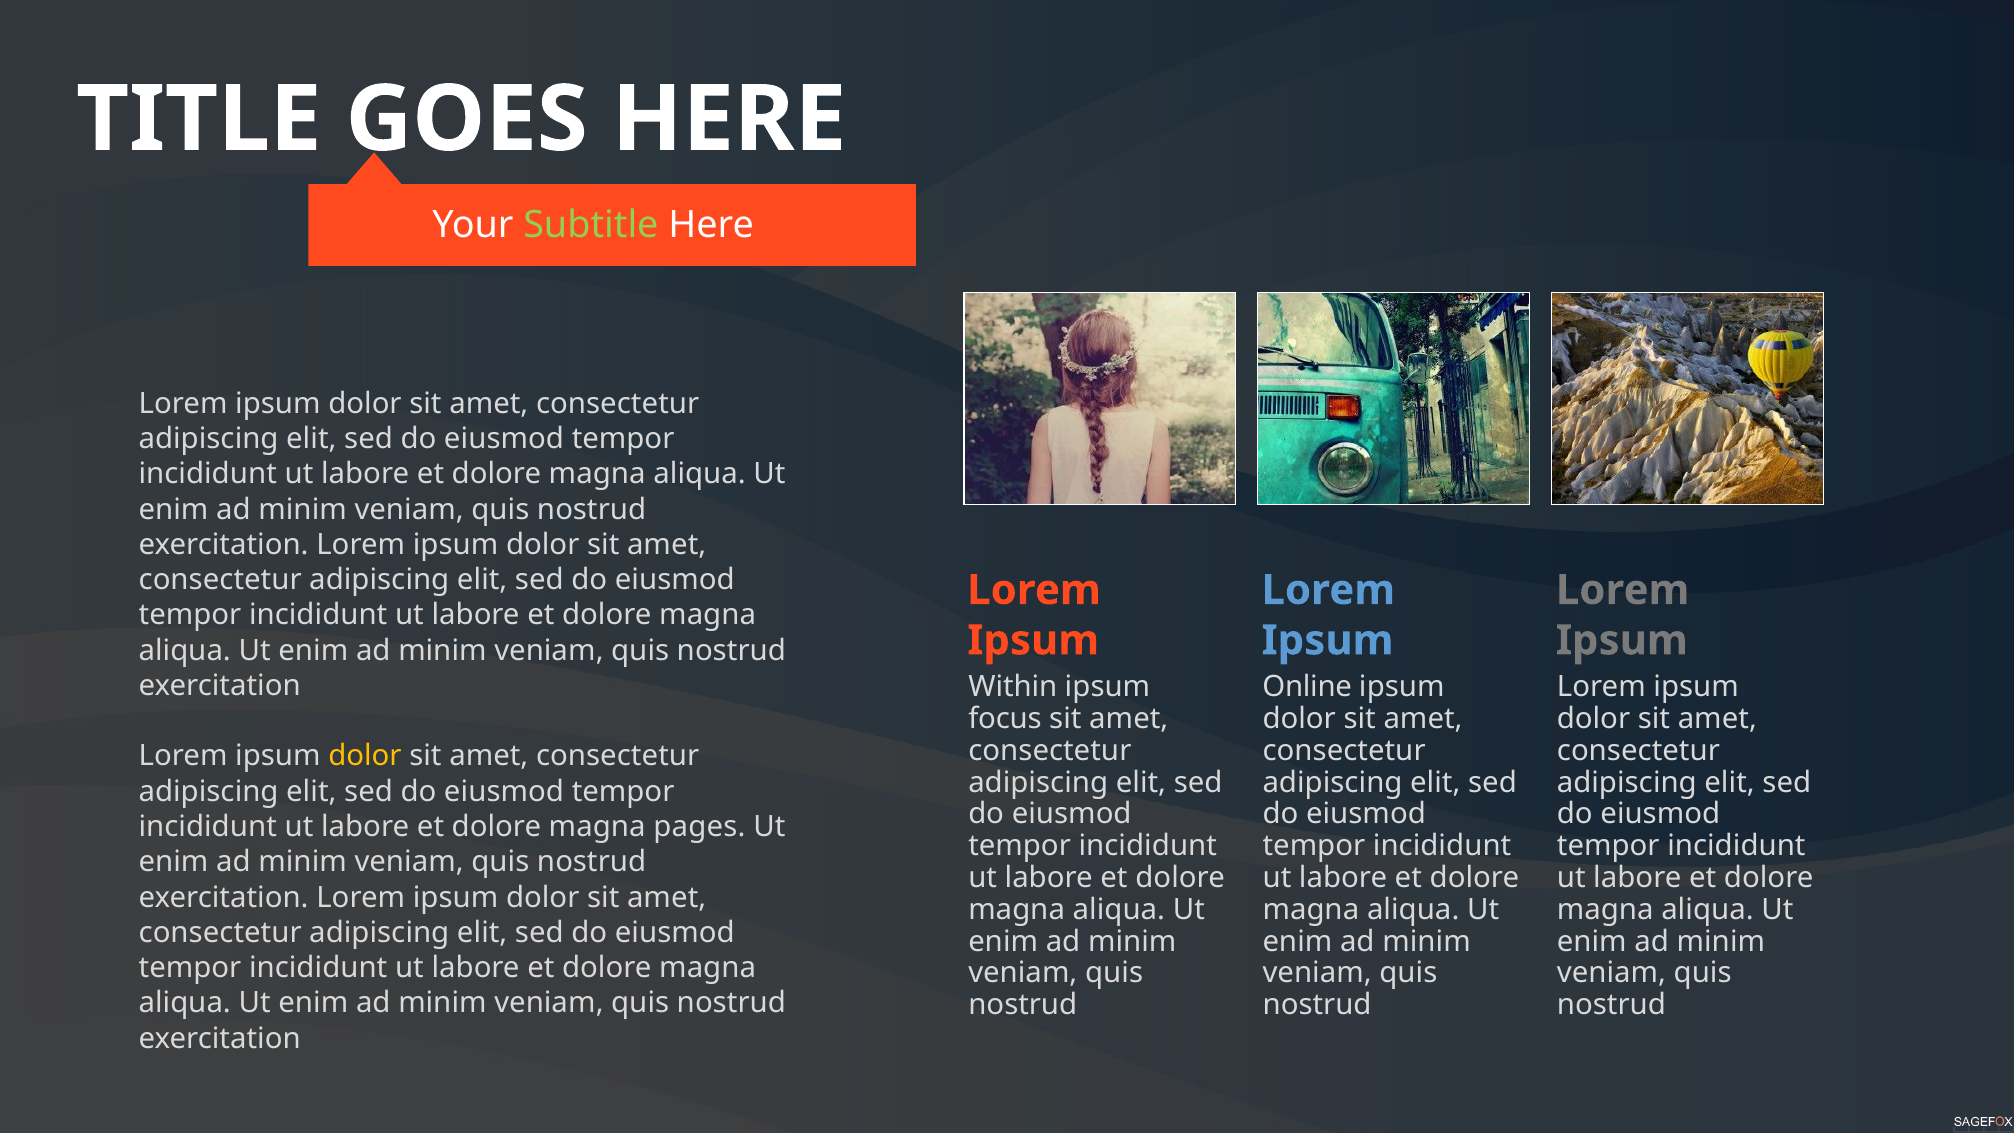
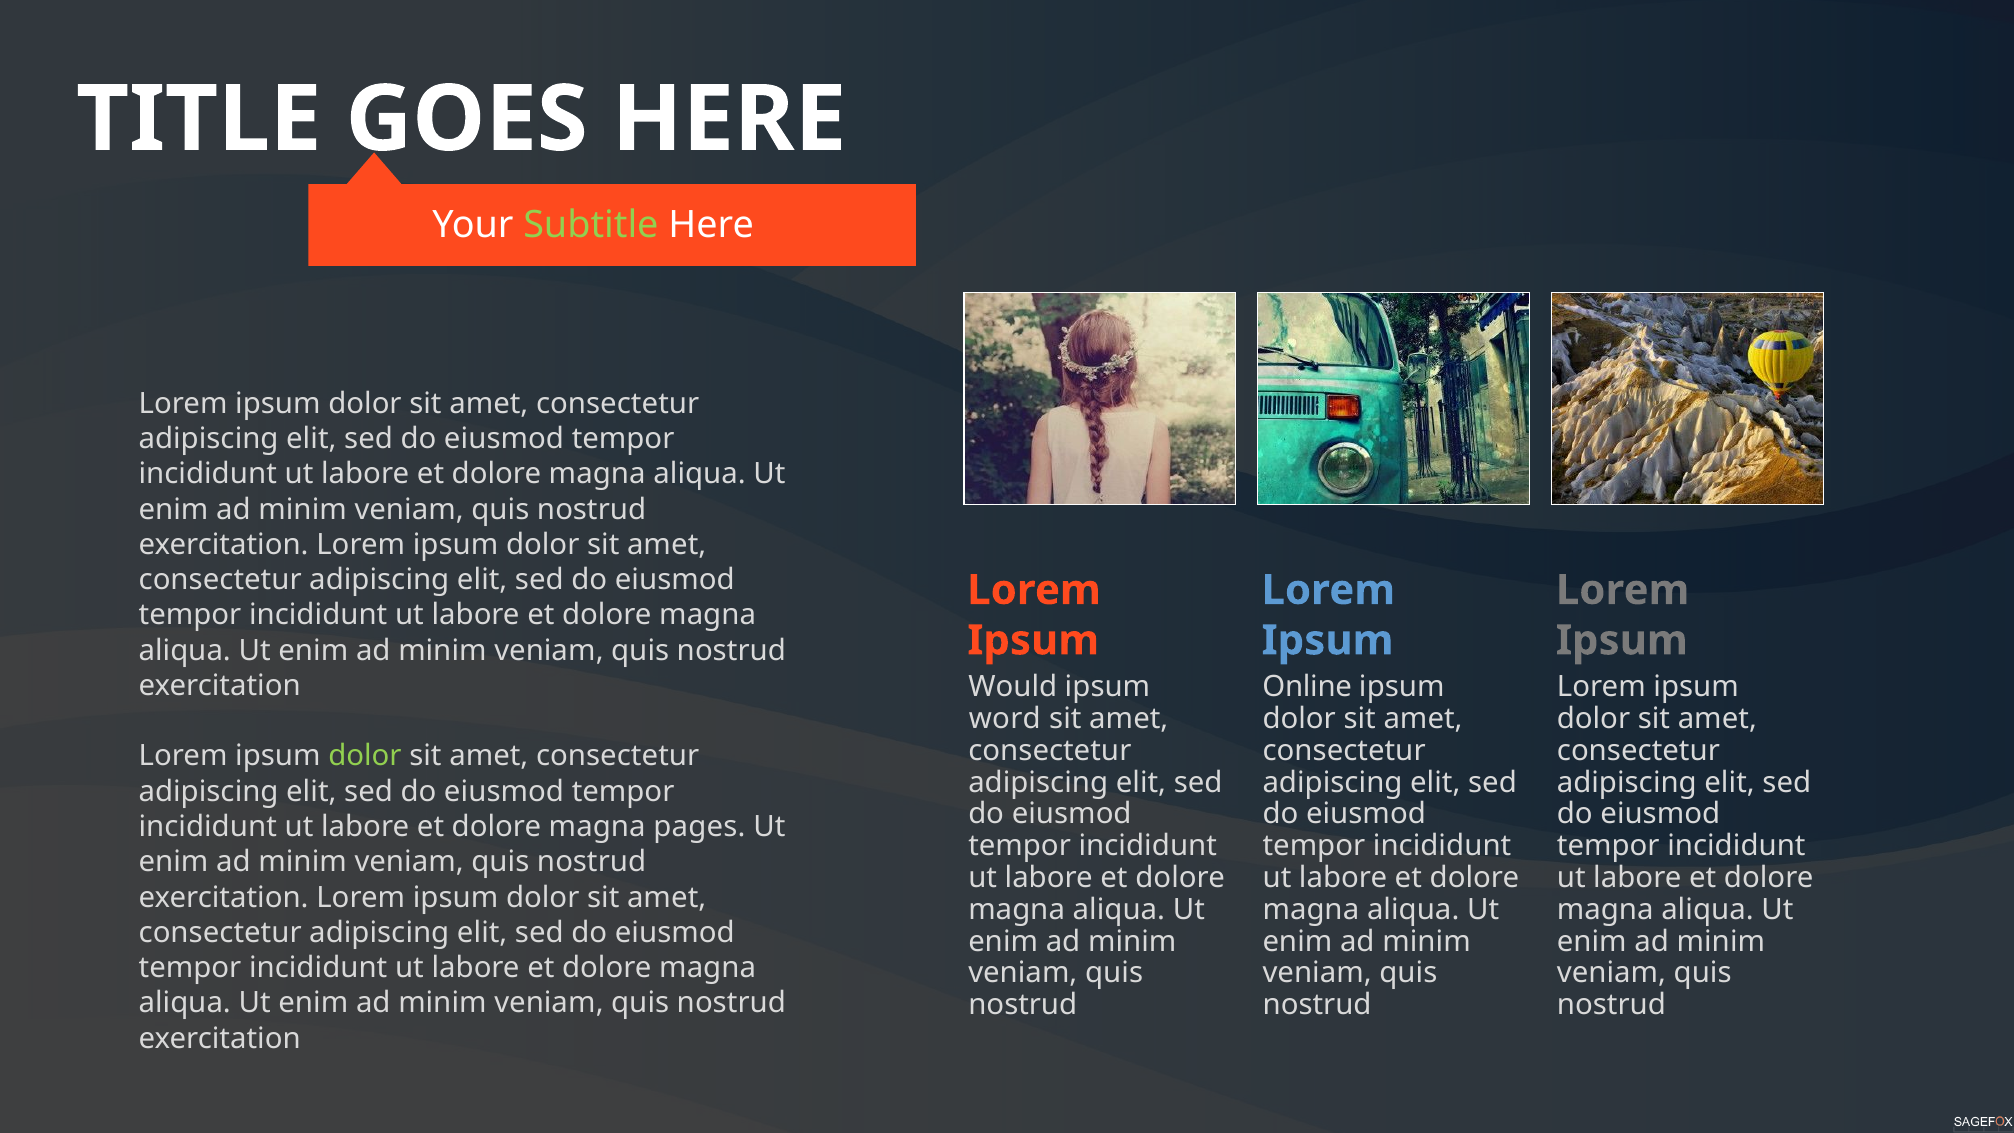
Within: Within -> Would
focus: focus -> word
dolor at (365, 756) colour: yellow -> light green
